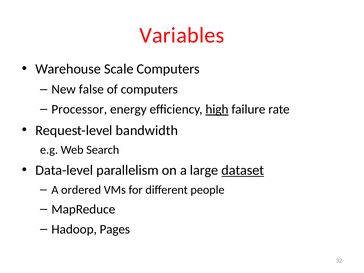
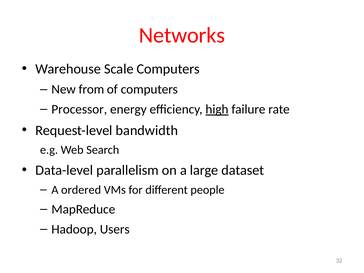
Variables: Variables -> Networks
false: false -> from
dataset underline: present -> none
Pages: Pages -> Users
